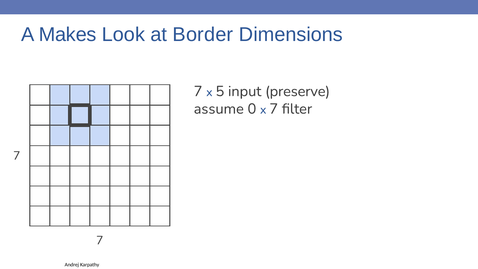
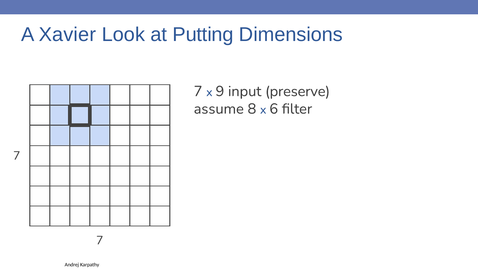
Makes: Makes -> Xavier
Border: Border -> Putting
5: 5 -> 9
0: 0 -> 8
x 7: 7 -> 6
